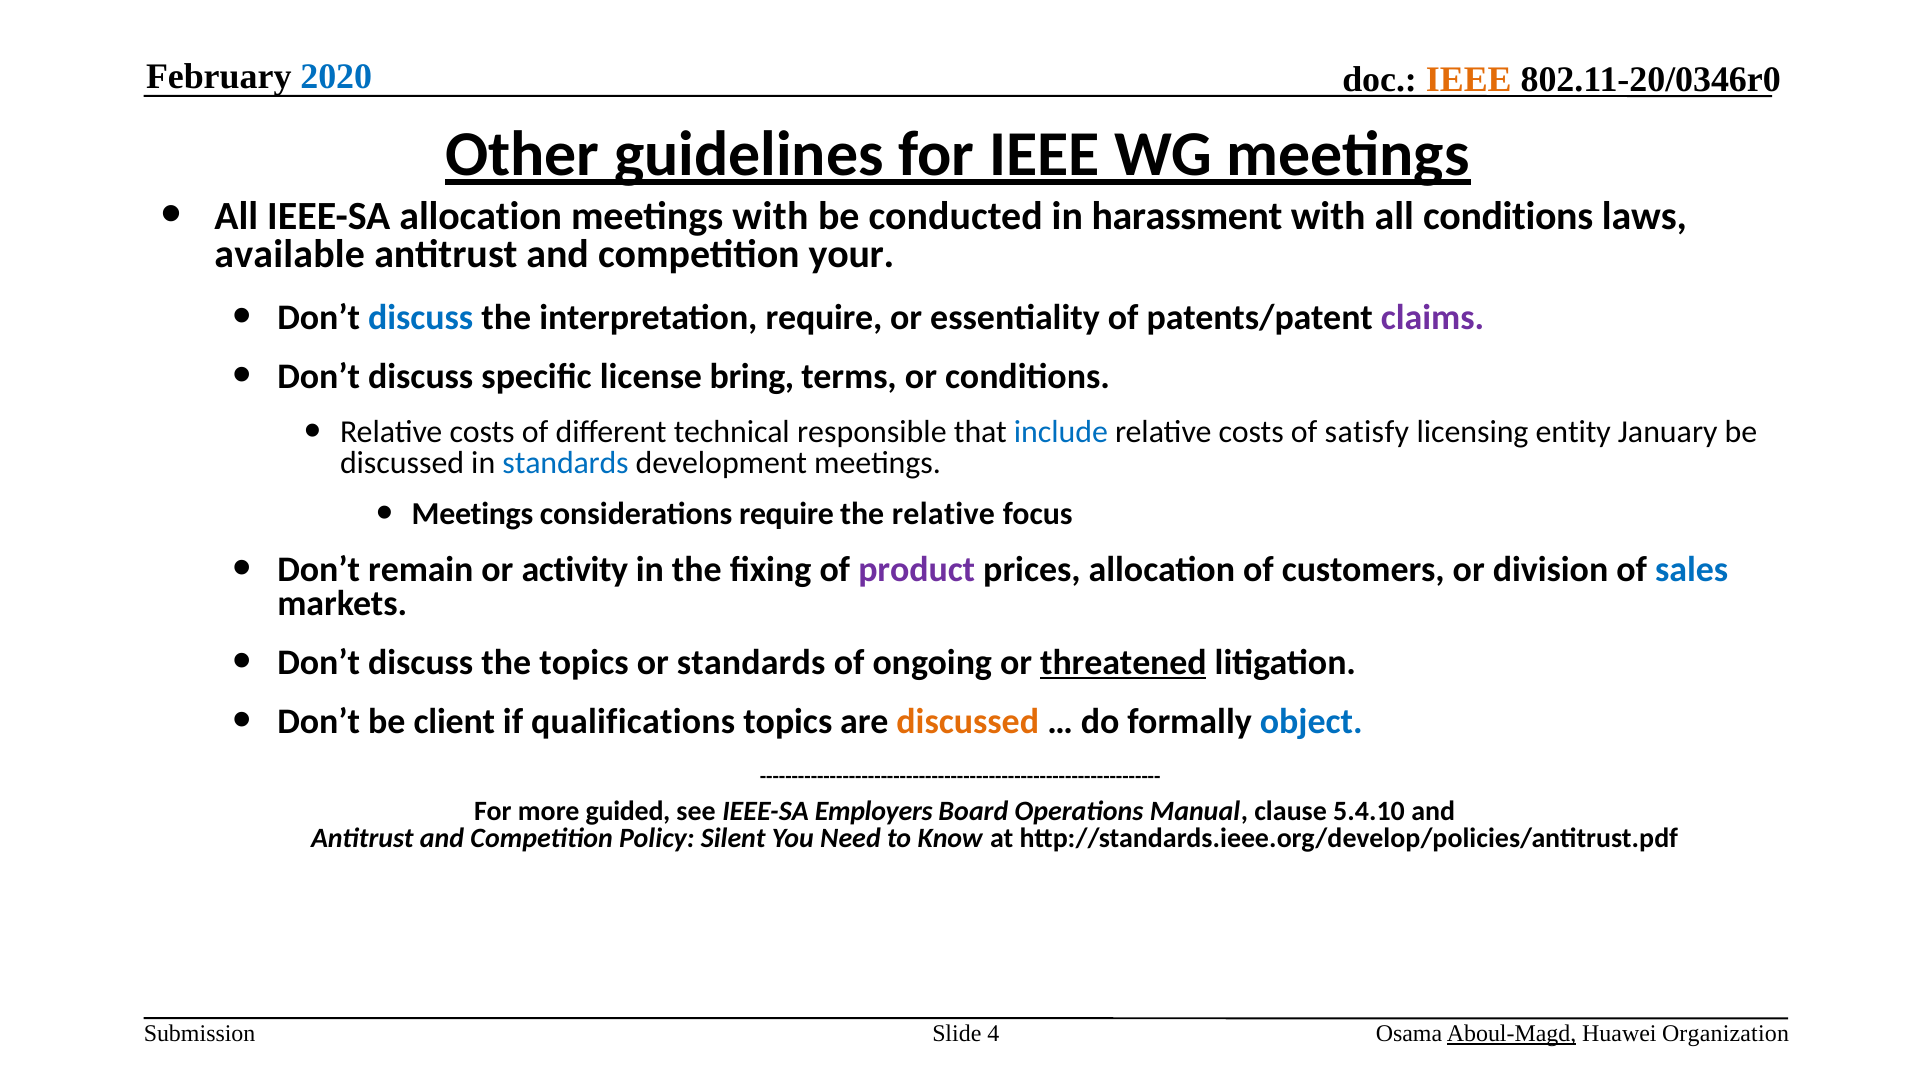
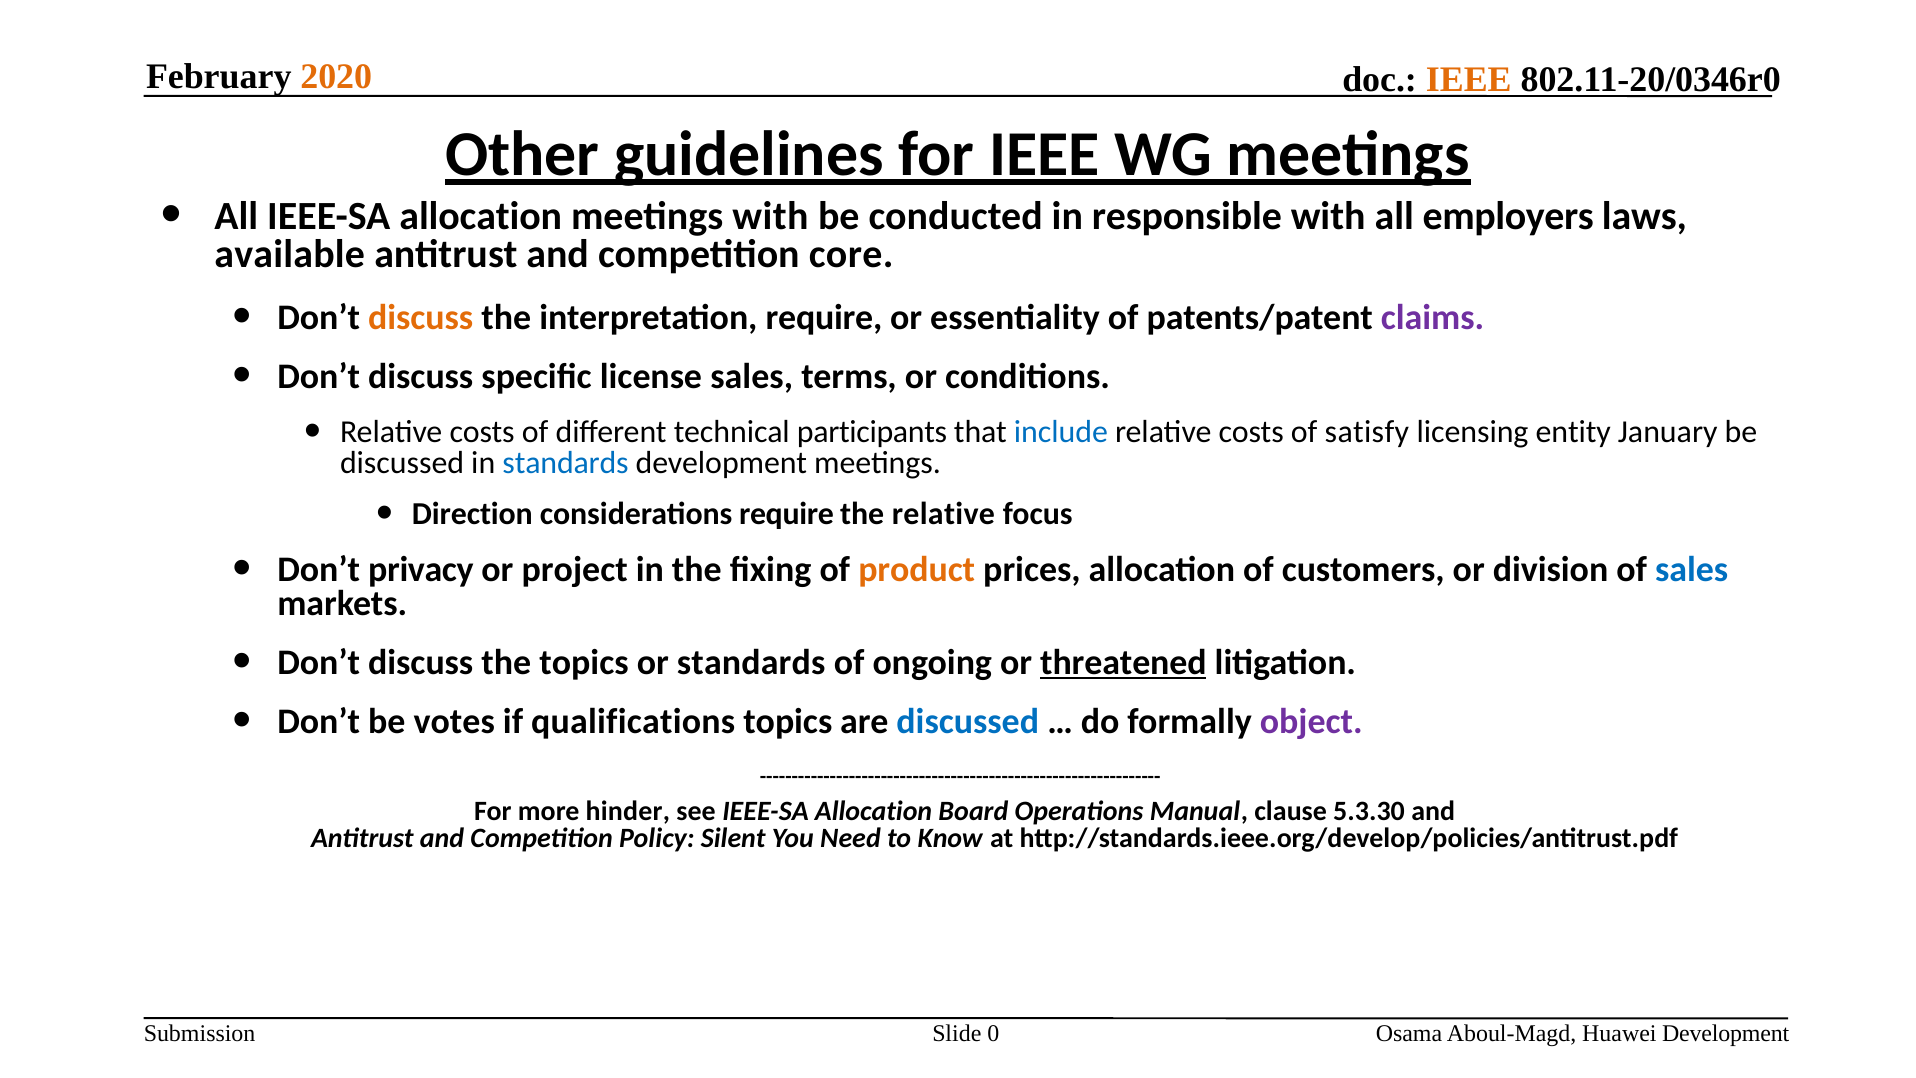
2020 colour: blue -> orange
harassment: harassment -> responsible
all conditions: conditions -> employers
your: your -> core
discuss at (421, 317) colour: blue -> orange
license bring: bring -> sales
responsible: responsible -> participants
Meetings at (472, 514): Meetings -> Direction
remain: remain -> privacy
activity: activity -> project
product colour: purple -> orange
client: client -> votes
discussed at (968, 722) colour: orange -> blue
object colour: blue -> purple
guided: guided -> hinder
see IEEE-SA Employers: Employers -> Allocation
5.4.10: 5.4.10 -> 5.3.30
4: 4 -> 0
Aboul-Magd underline: present -> none
Huawei Organization: Organization -> Development
